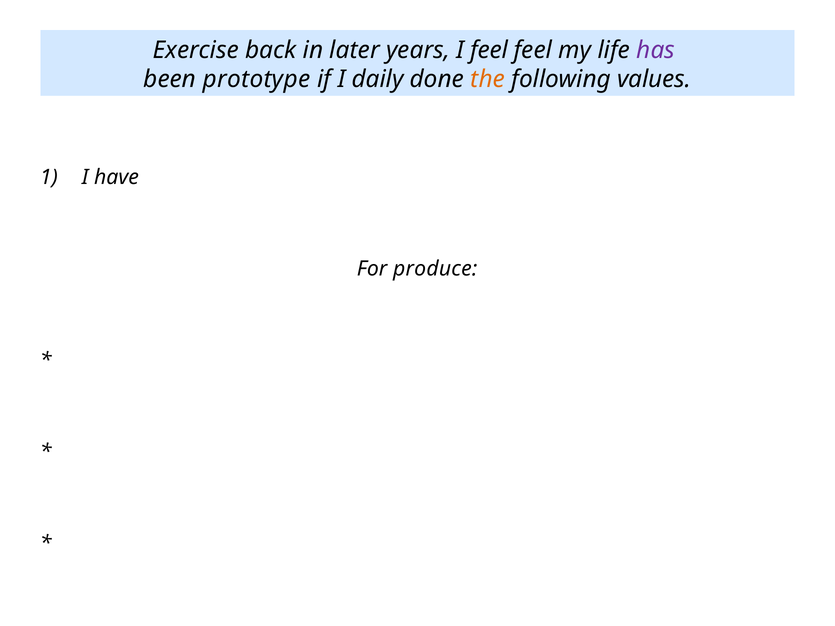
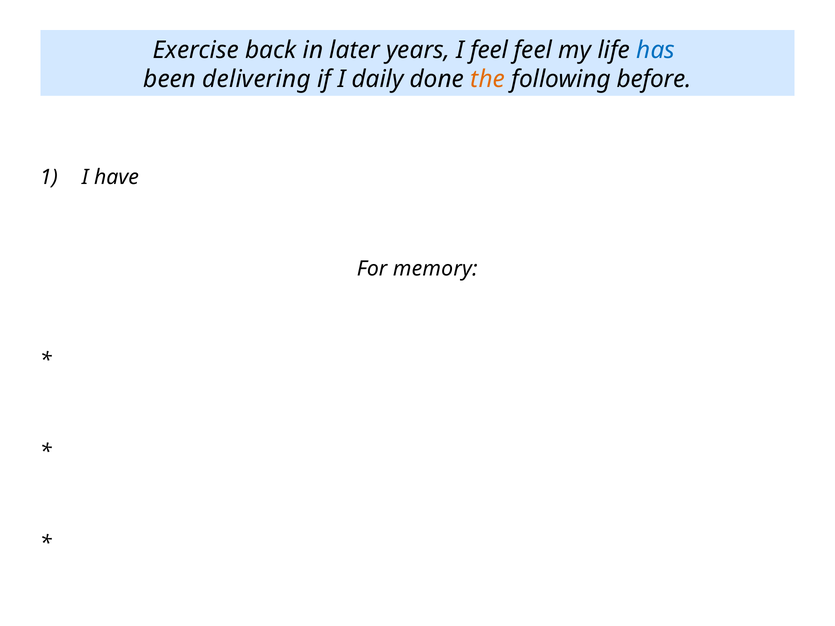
has colour: purple -> blue
prototype: prototype -> delivering
values: values -> before
produce: produce -> memory
